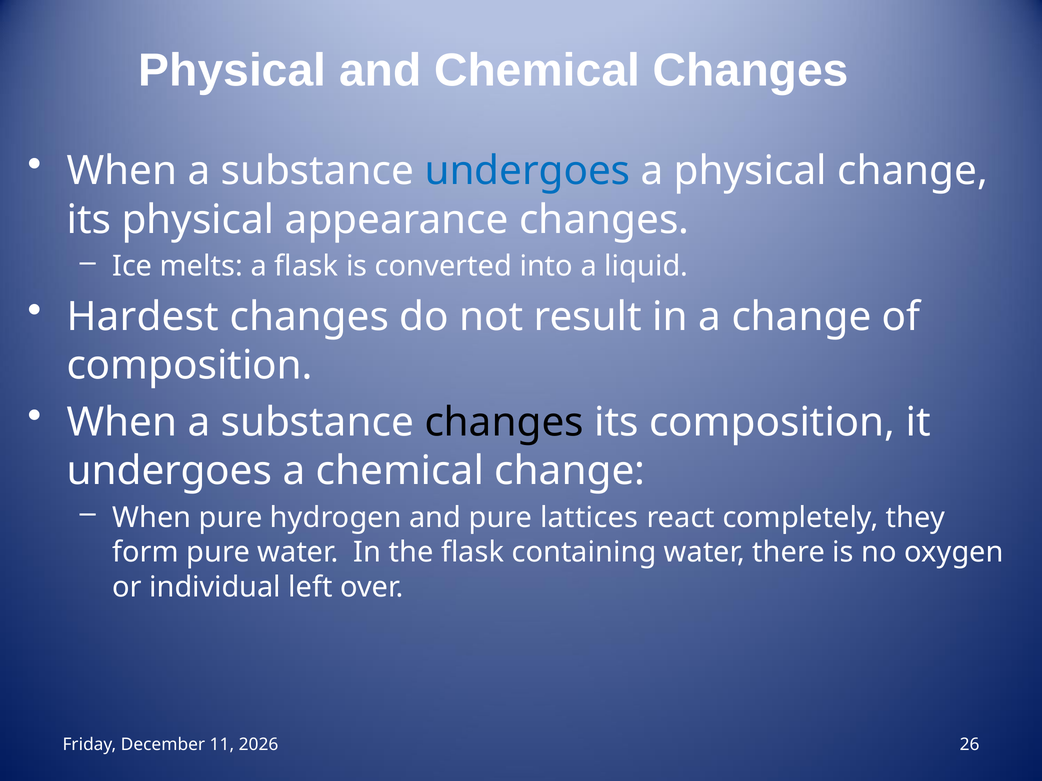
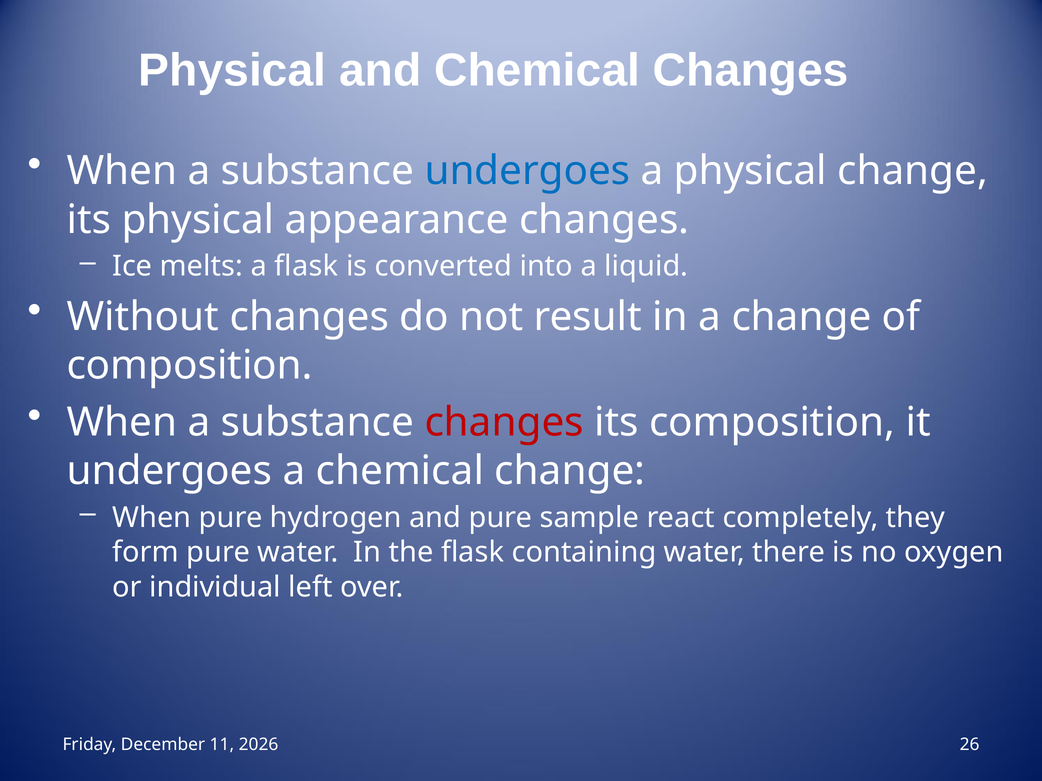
Hardest: Hardest -> Without
changes at (504, 423) colour: black -> red
lattices: lattices -> sample
